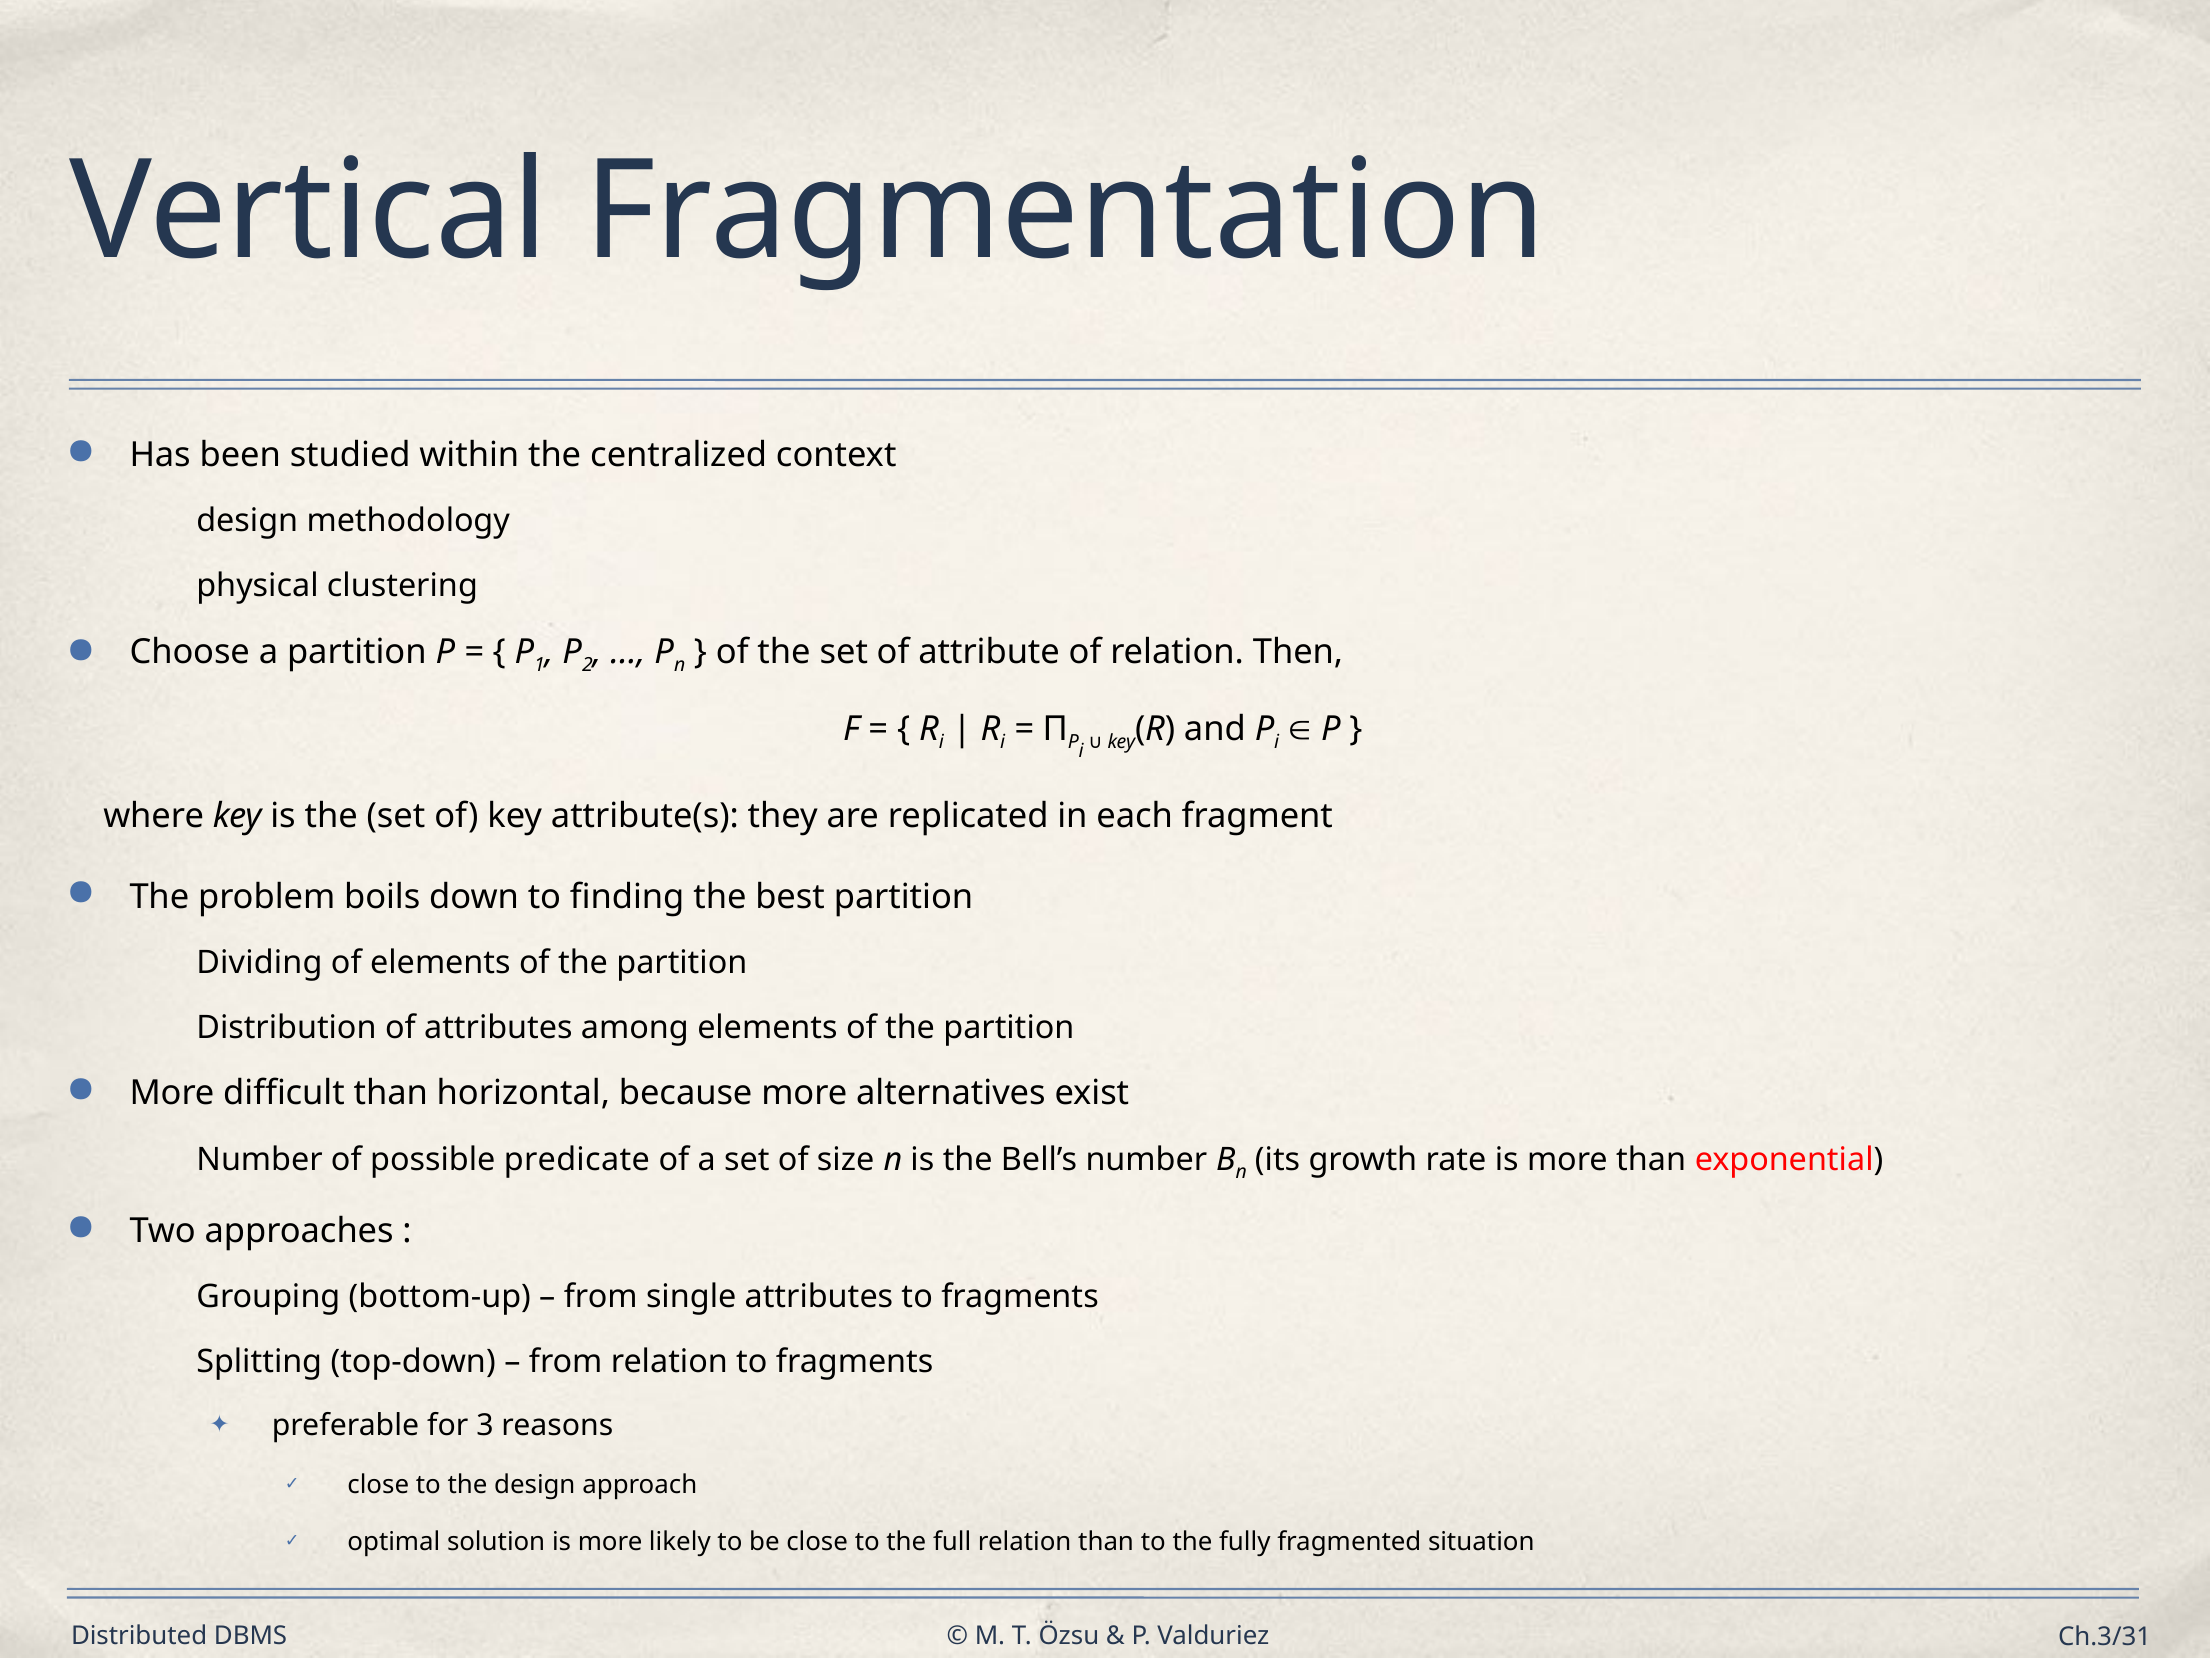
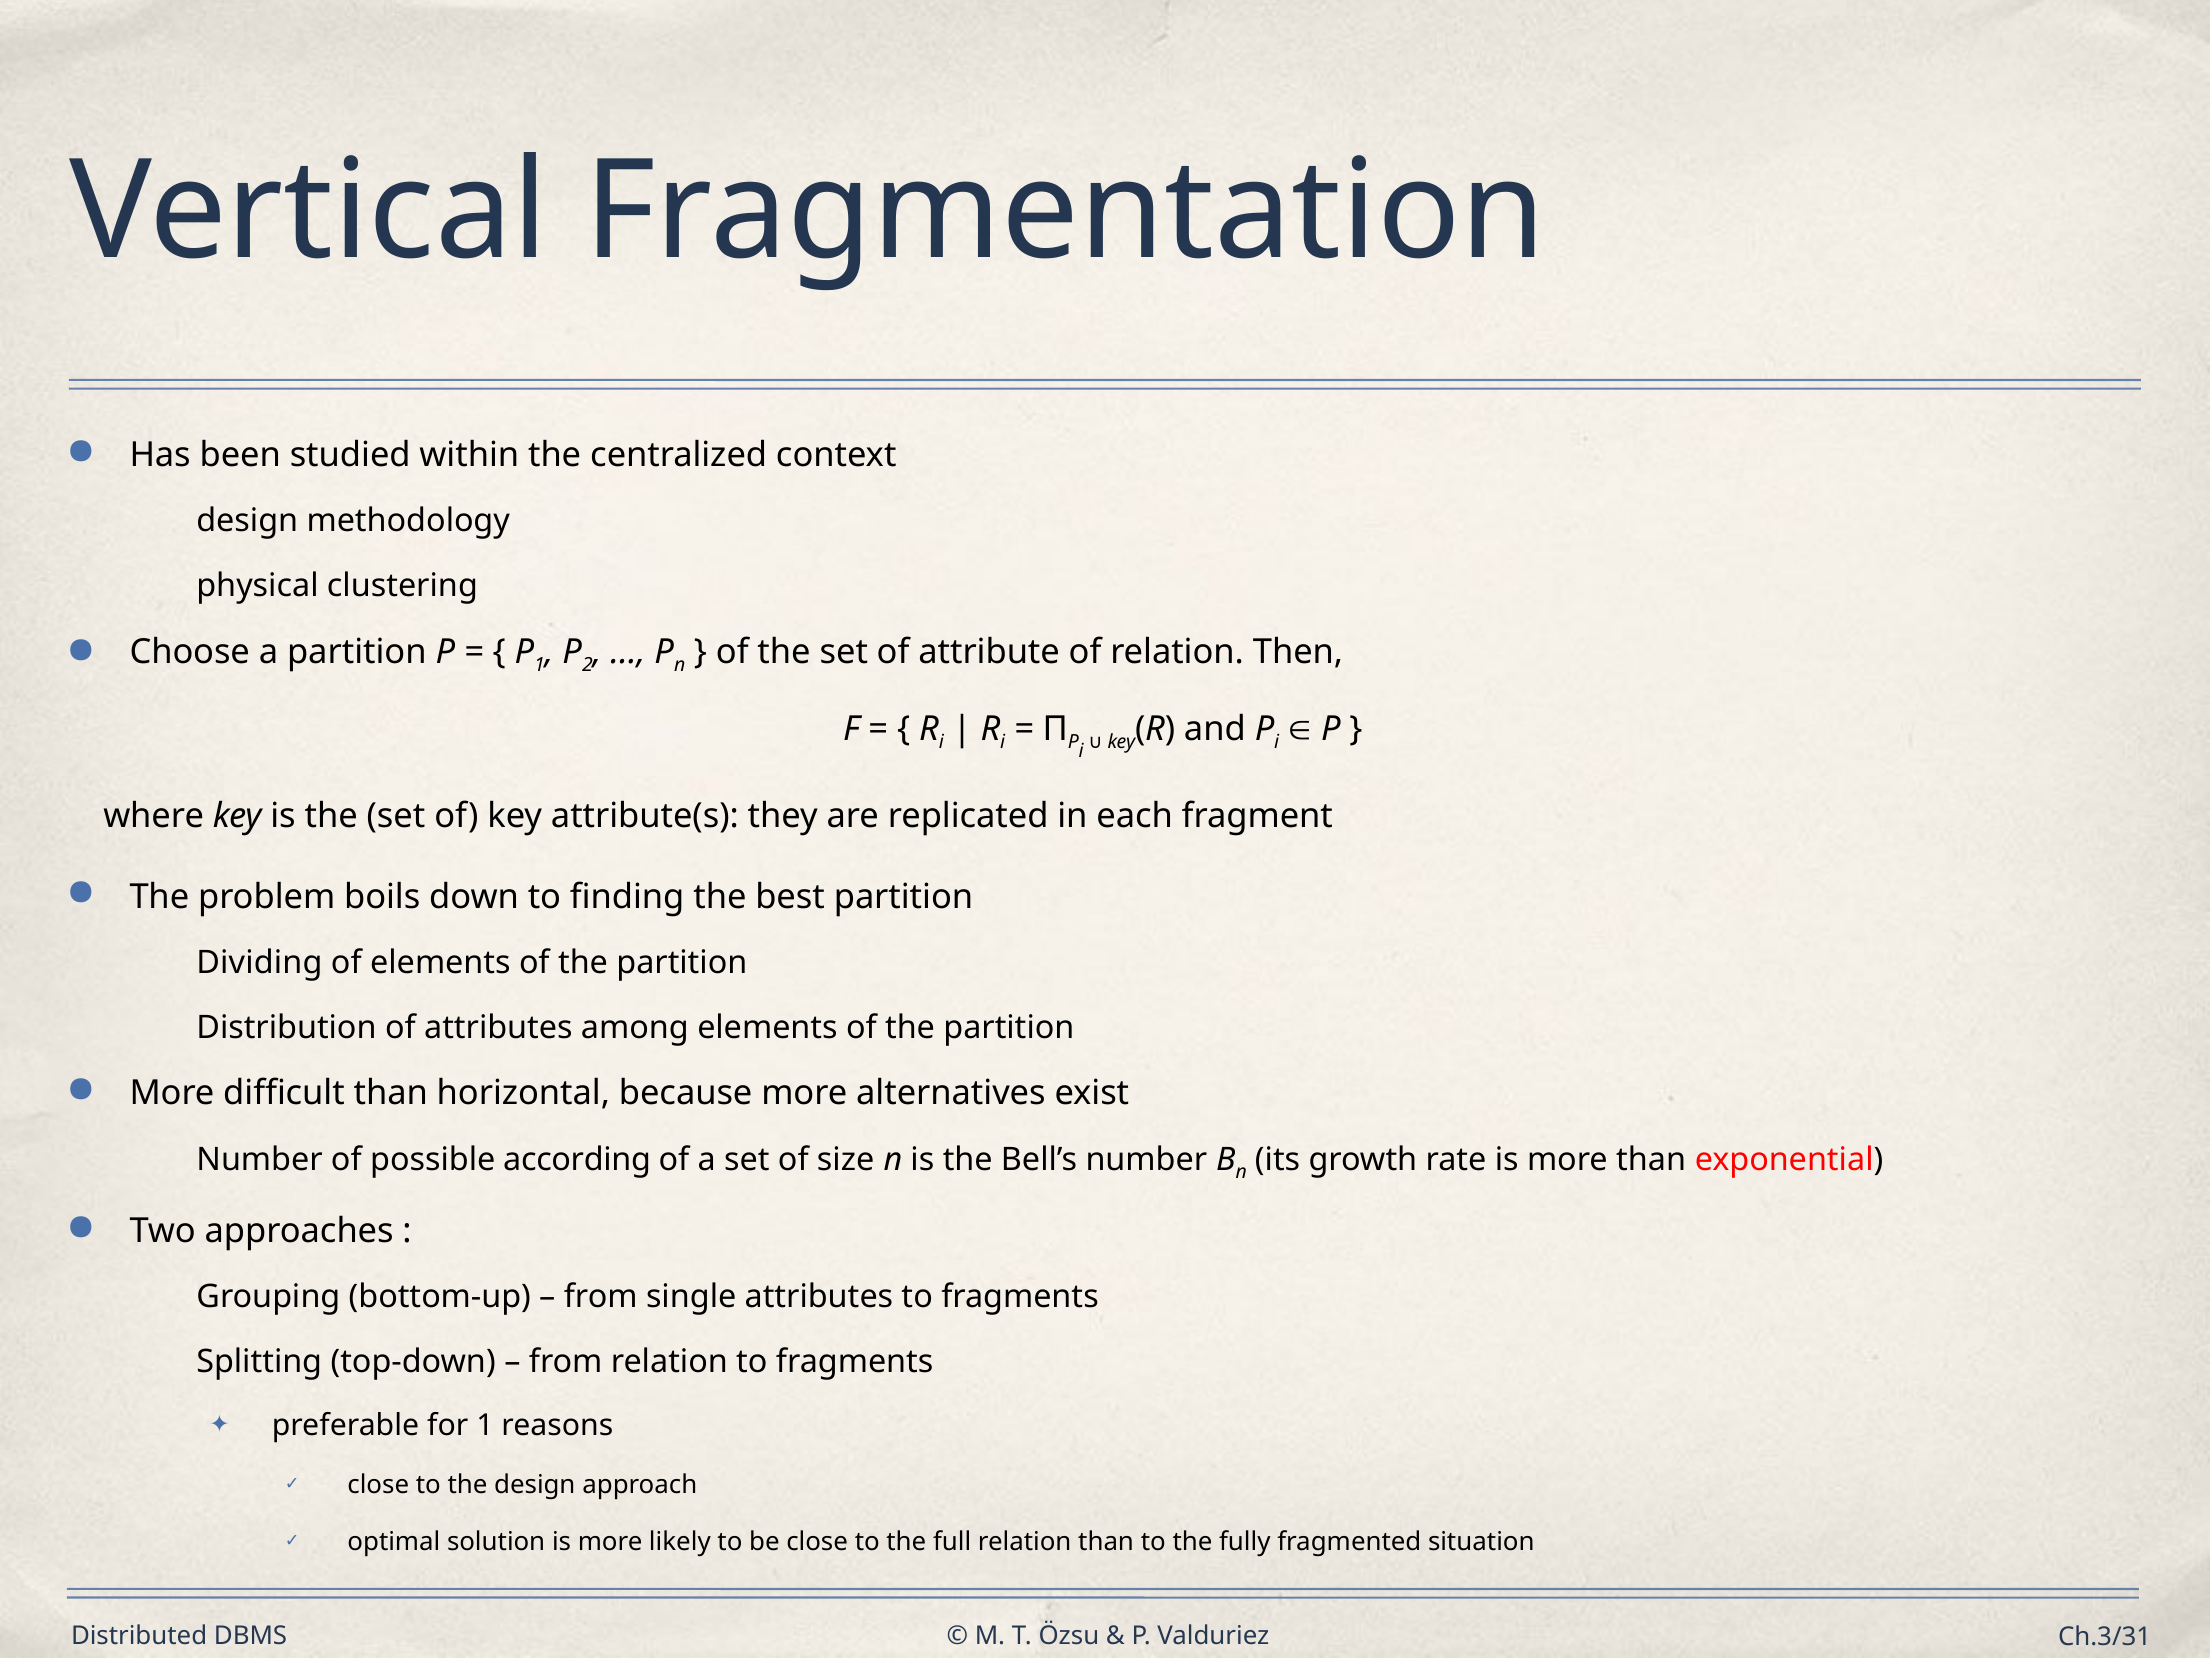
predicate: predicate -> according
for 3: 3 -> 1
